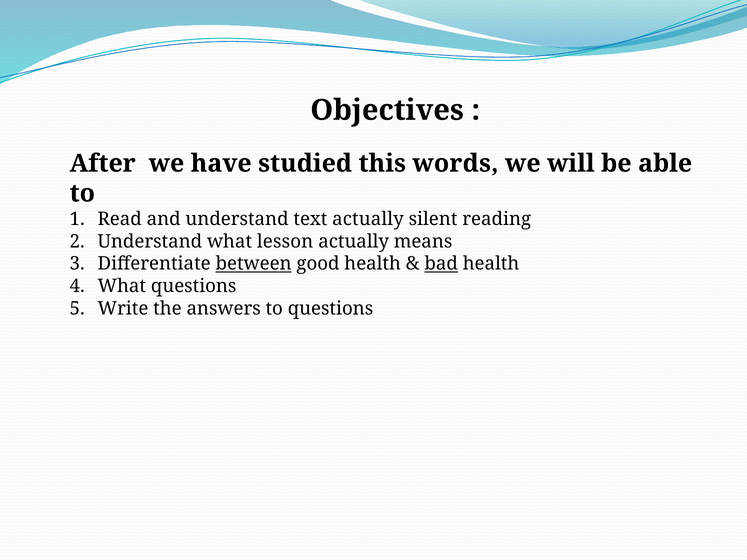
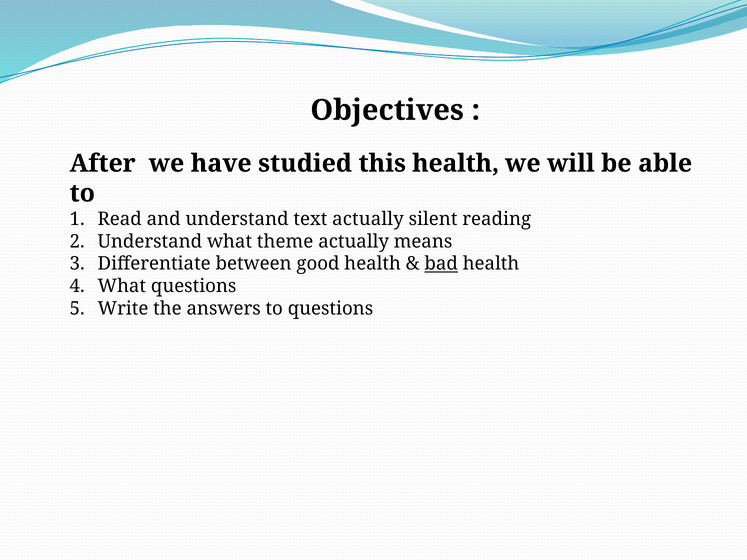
this words: words -> health
lesson: lesson -> theme
between underline: present -> none
